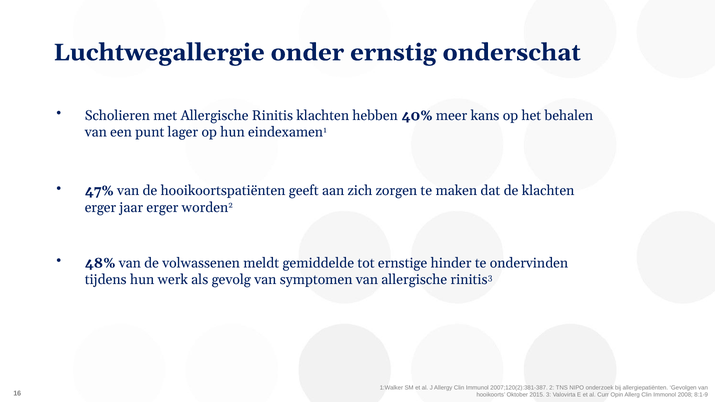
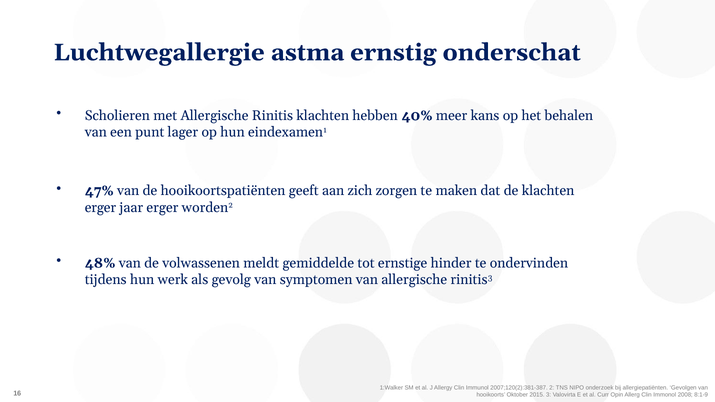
onder: onder -> astma
